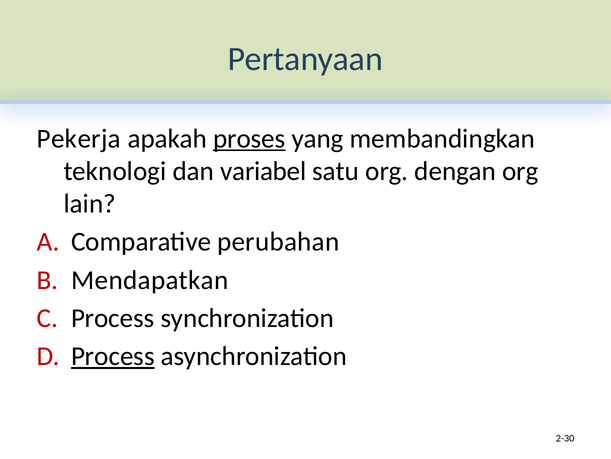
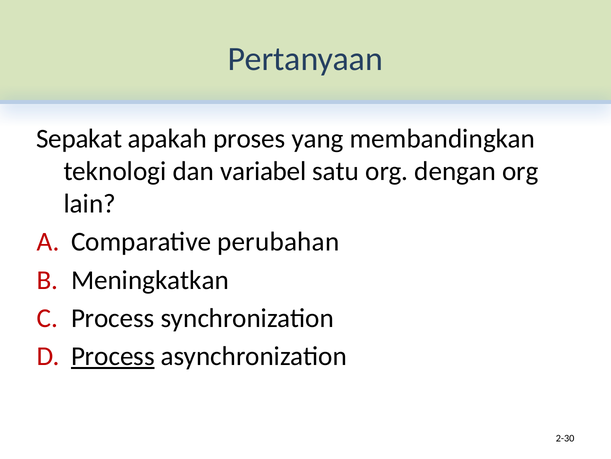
Pekerja: Pekerja -> Sepakat
proses underline: present -> none
Mendapatkan: Mendapatkan -> Meningkatkan
